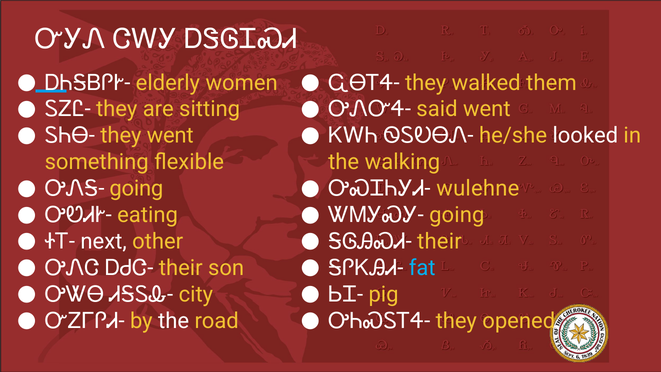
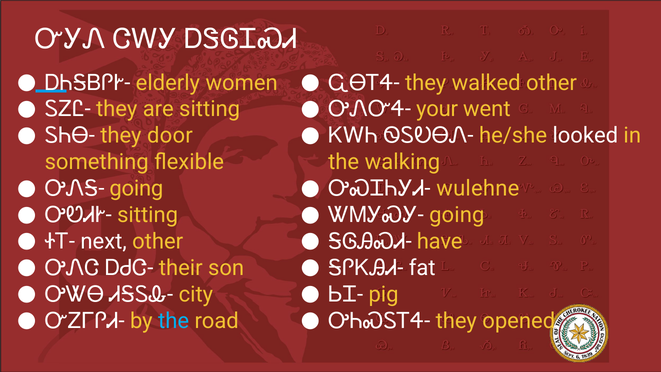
walked them: them -> other
said: said -> your
they went: went -> door
eating at (148, 215): eating -> sitting
their at (439, 241): their -> have
fat colour: light blue -> white
the at (174, 321) colour: white -> light blue
